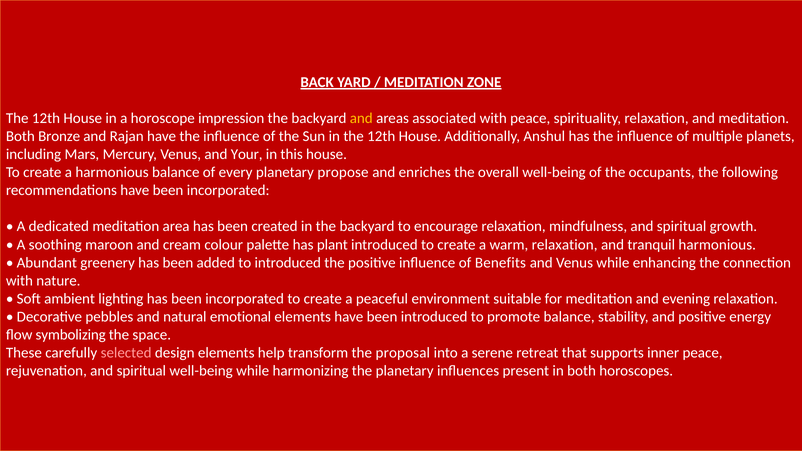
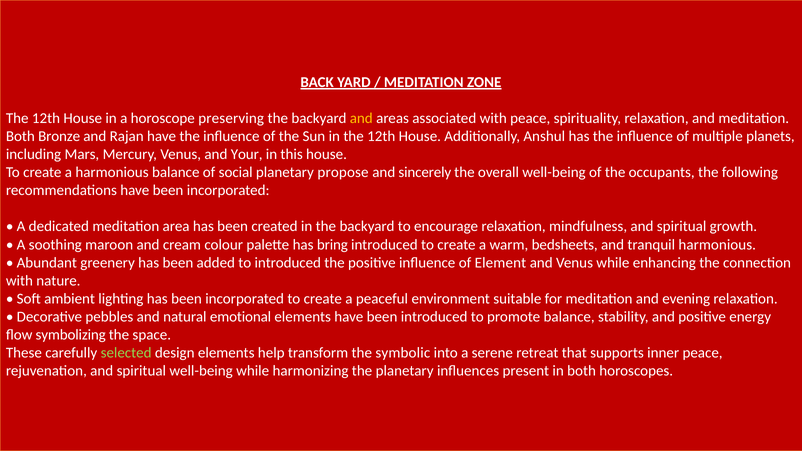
impression: impression -> preserving
every: every -> social
enriches: enriches -> sincerely
plant: plant -> bring
warm relaxation: relaxation -> bedsheets
Benefits: Benefits -> Element
selected colour: pink -> light green
proposal: proposal -> symbolic
